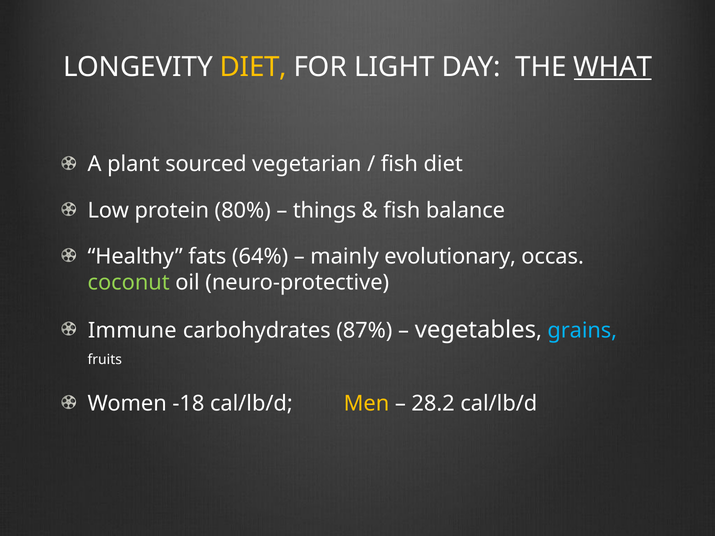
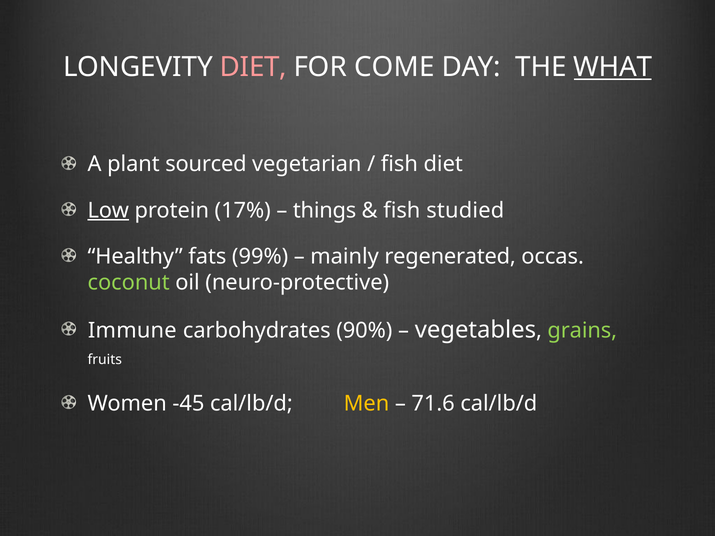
DIET at (253, 67) colour: yellow -> pink
LIGHT: LIGHT -> COME
Low underline: none -> present
80%: 80% -> 17%
balance: balance -> studied
64%: 64% -> 99%
evolutionary: evolutionary -> regenerated
87%: 87% -> 90%
grains colour: light blue -> light green
-18: -18 -> -45
28.2: 28.2 -> 71.6
